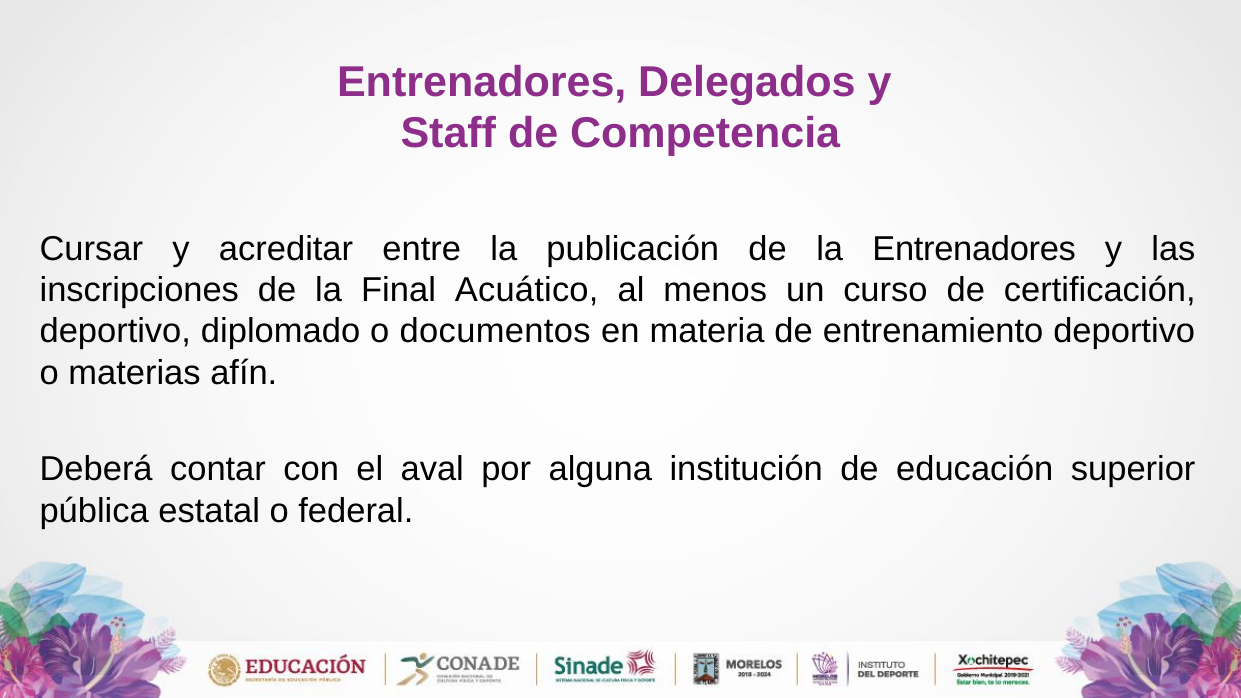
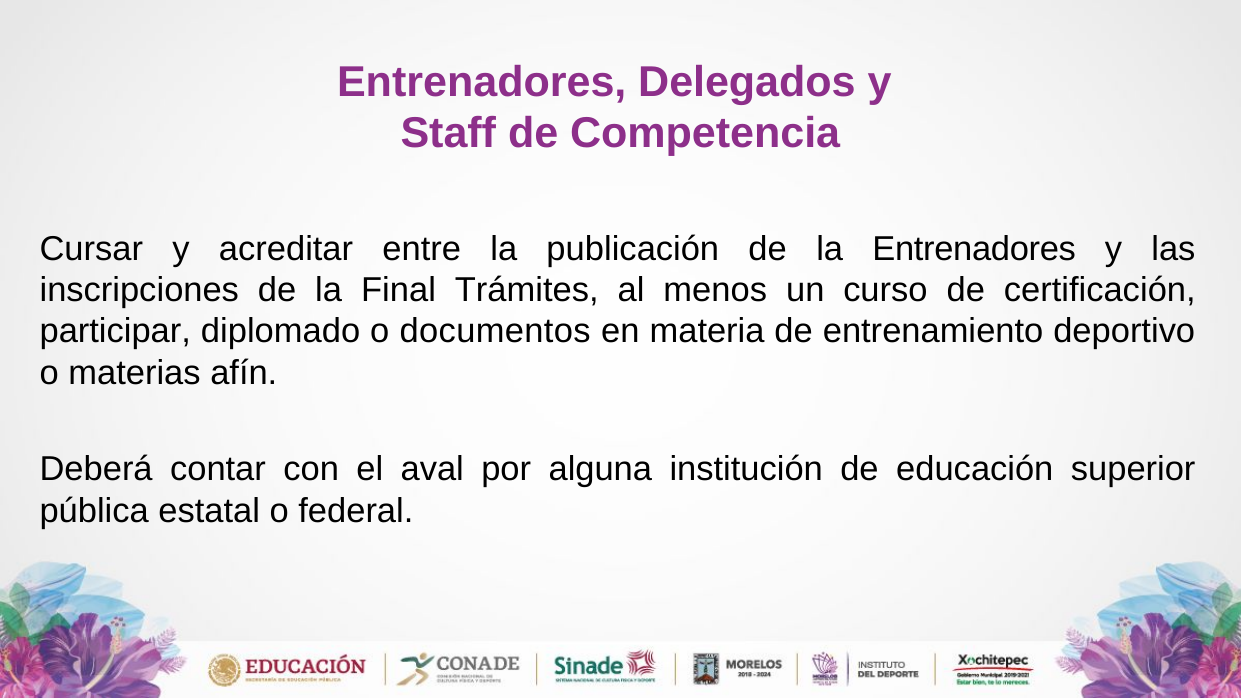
Acuático: Acuático -> Trámites
deportivo at (115, 332): deportivo -> participar
